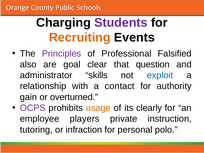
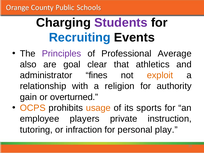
Recruiting colour: orange -> blue
Falsified: Falsified -> Average
question: question -> athletics
skills: skills -> fines
exploit colour: blue -> orange
contact: contact -> religion
OCPS colour: purple -> orange
clearly: clearly -> sports
polo: polo -> play
